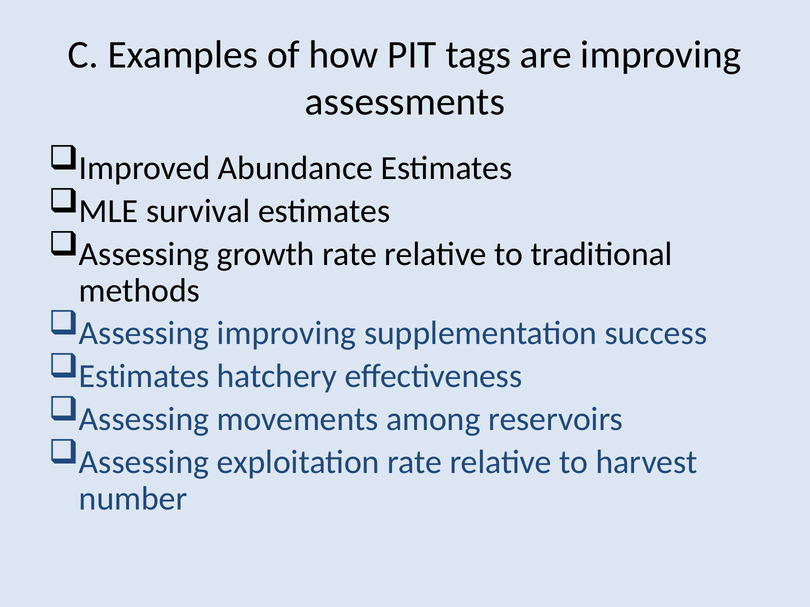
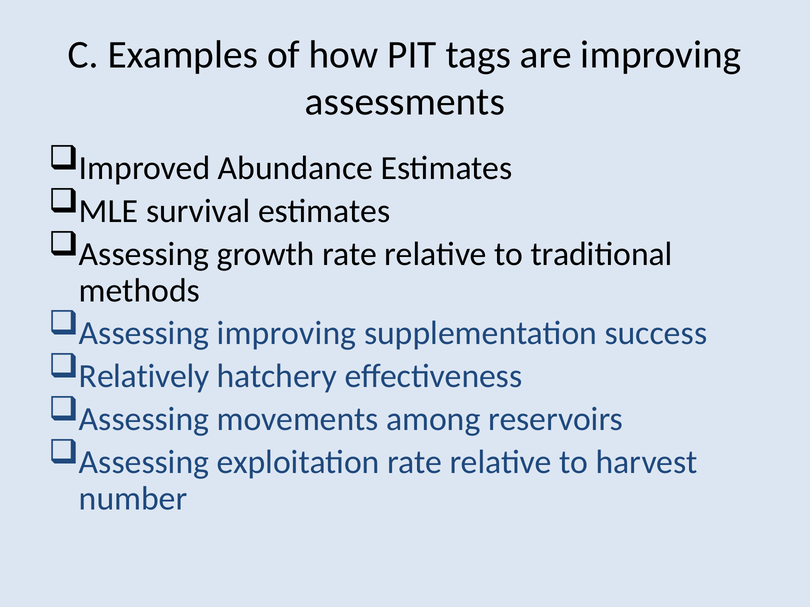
Estimates at (144, 377): Estimates -> Relatively
